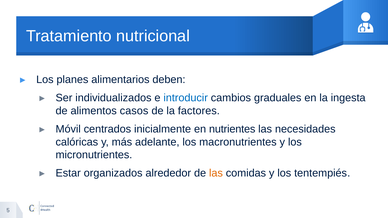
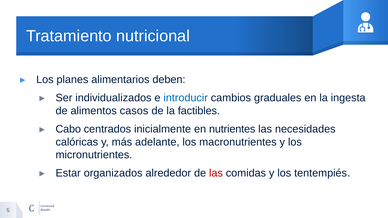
factores: factores -> factibles
Móvil: Móvil -> Cabo
las at (216, 173) colour: orange -> red
